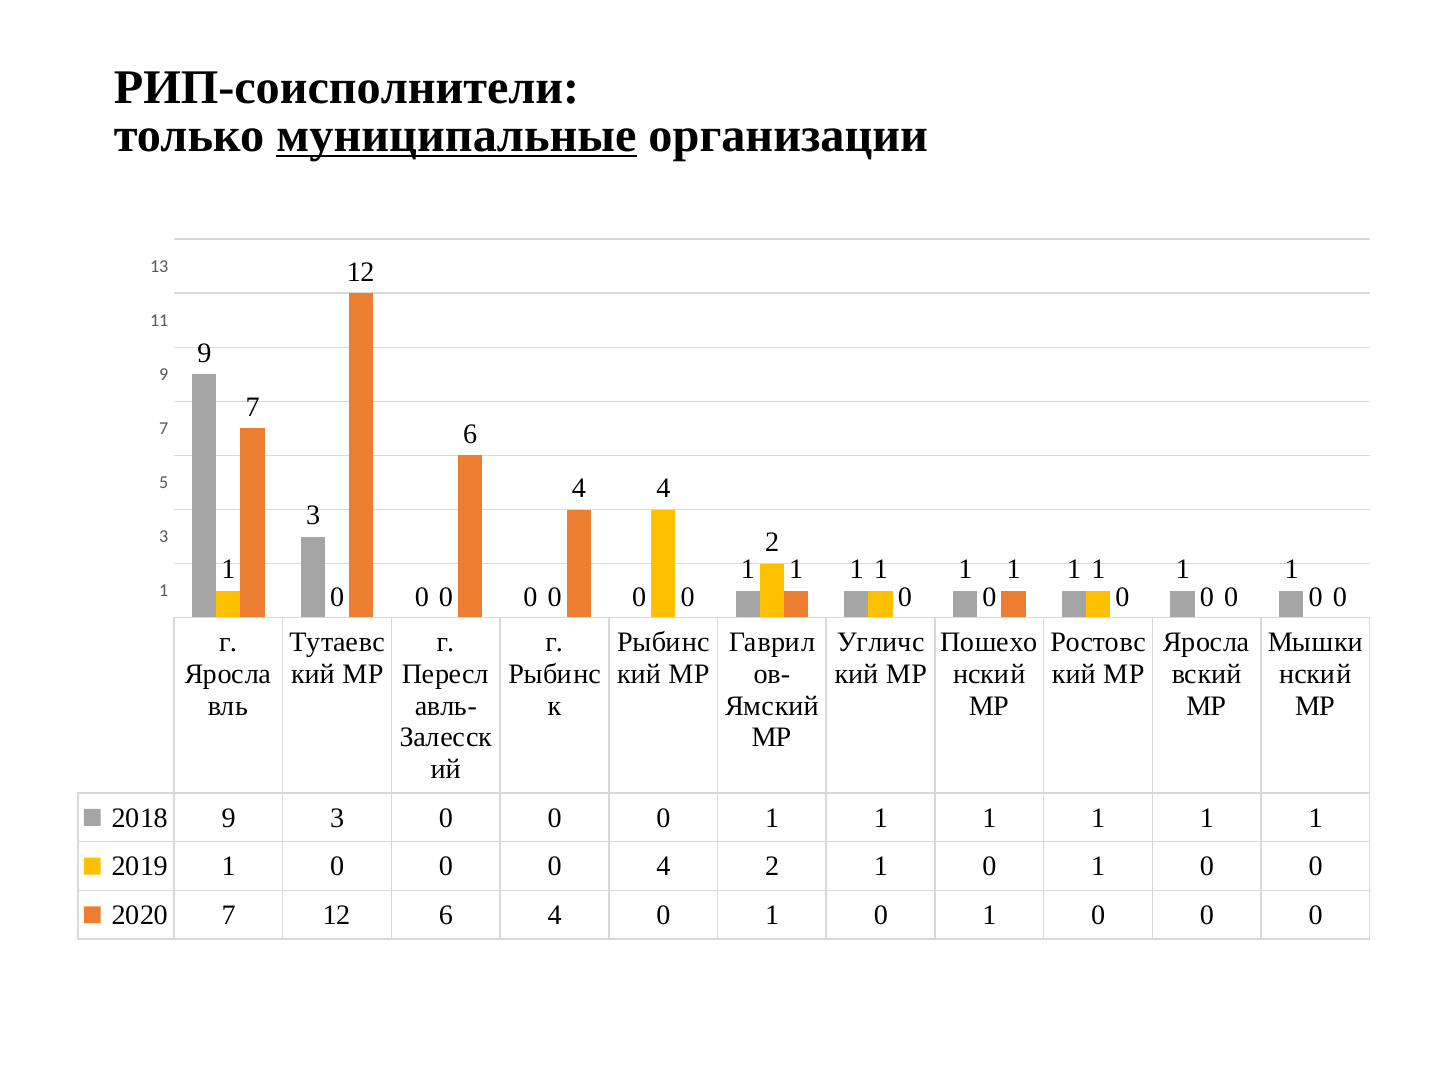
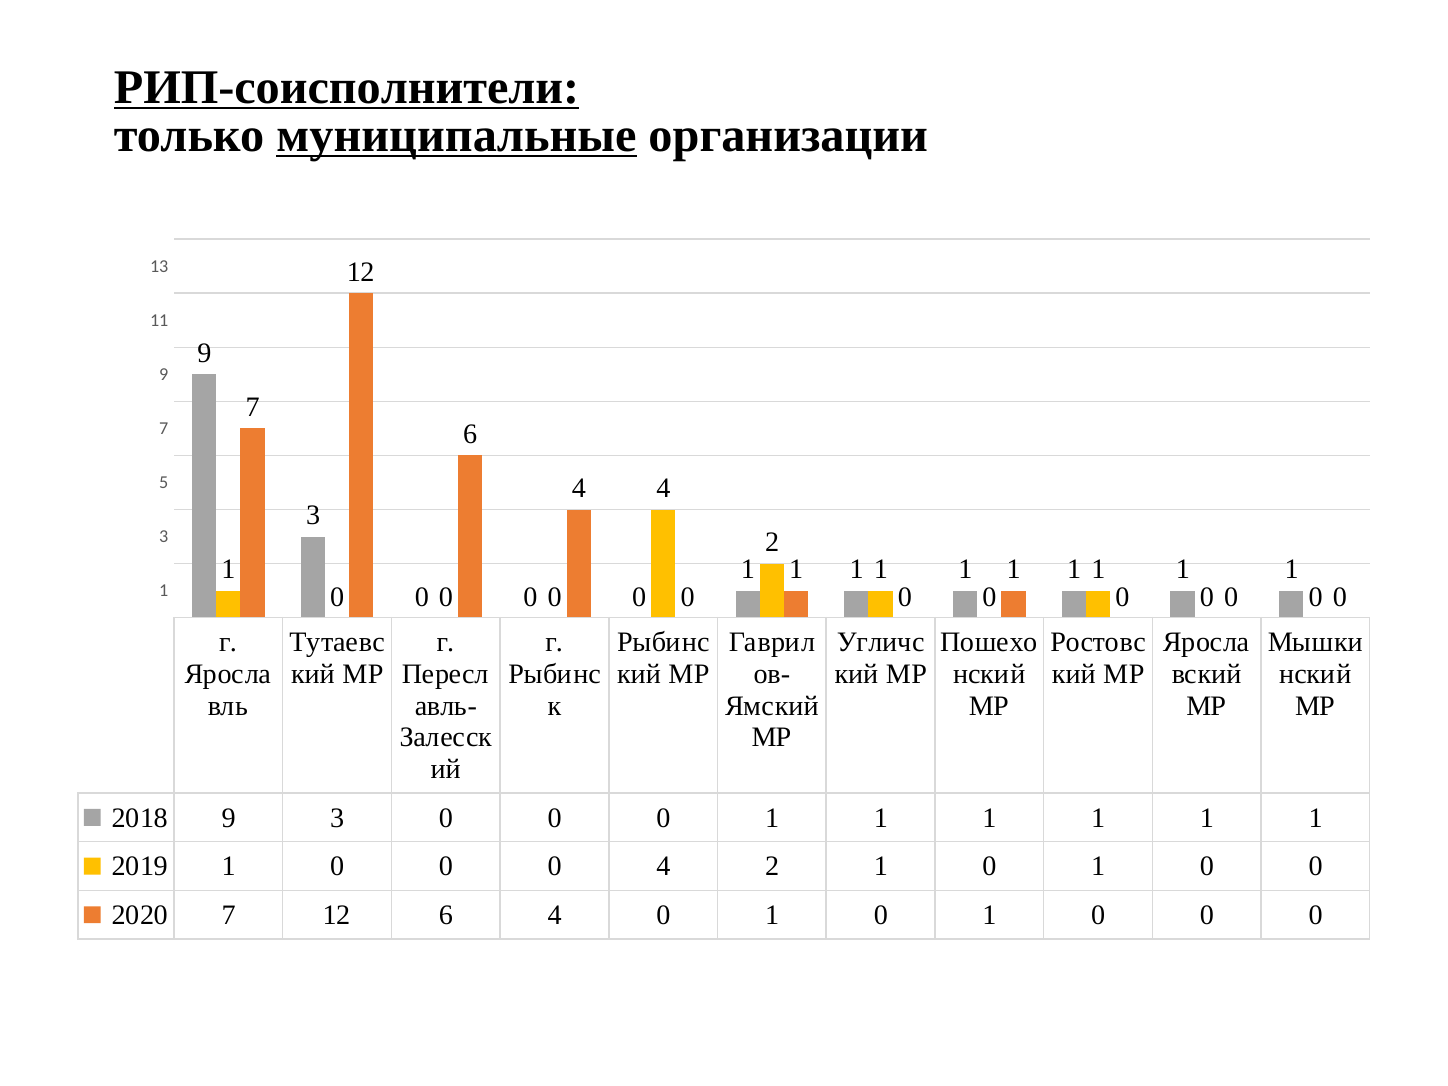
РИП-соисполнители underline: none -> present
